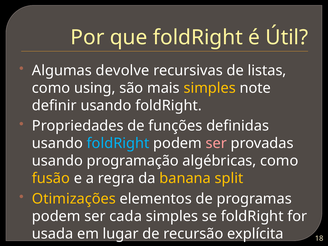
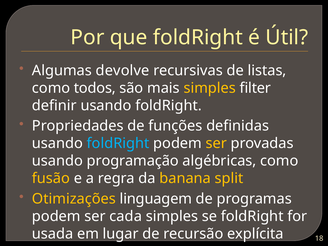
using: using -> todos
note: note -> filter
ser at (216, 143) colour: pink -> yellow
elementos: elementos -> linguagem
